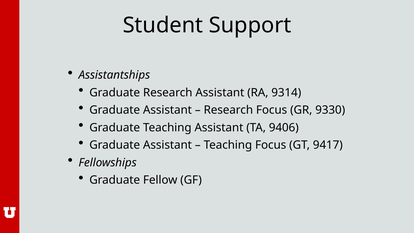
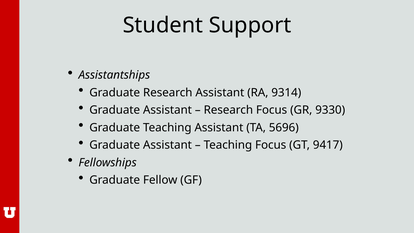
9406: 9406 -> 5696
